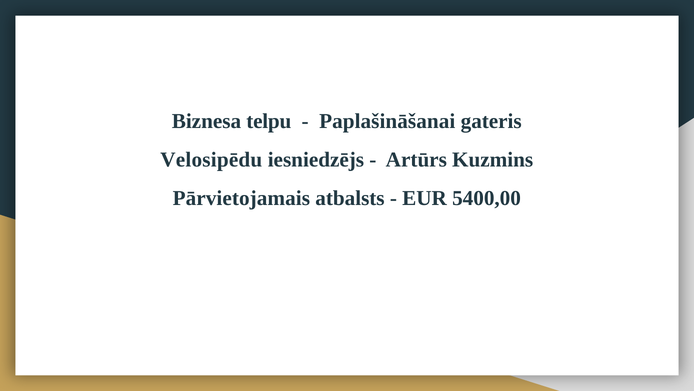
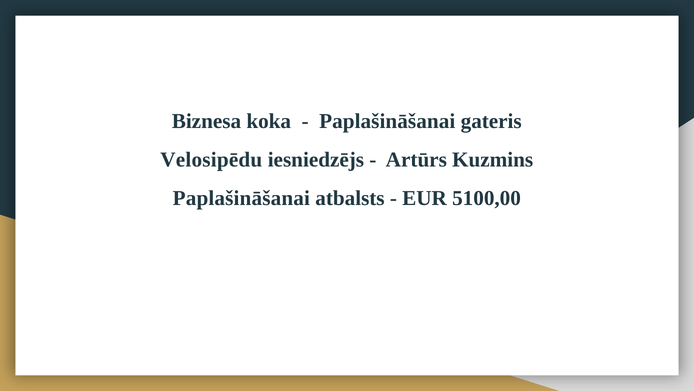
telpu: telpu -> koka
Pārvietojamais at (241, 198): Pārvietojamais -> Paplašināšanai
5400,00: 5400,00 -> 5100,00
